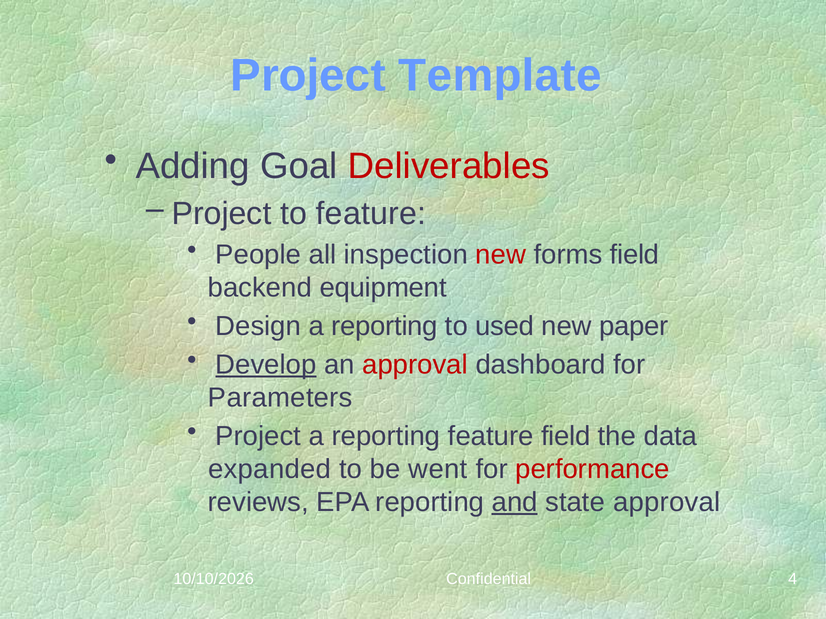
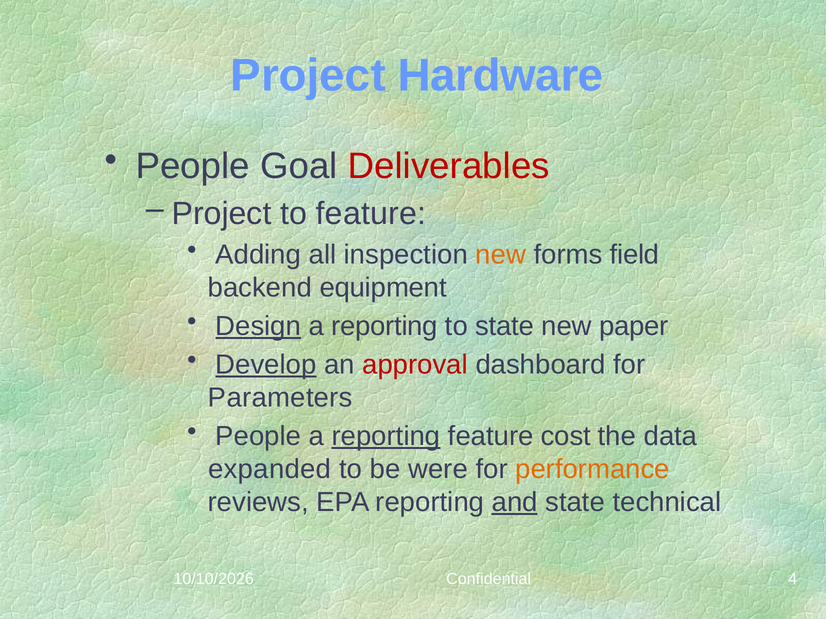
Template: Template -> Hardware
Adding at (193, 166): Adding -> People
People: People -> Adding
new at (501, 255) colour: red -> orange
Design underline: none -> present
to used: used -> state
Project at (258, 436): Project -> People
reporting at (386, 436) underline: none -> present
feature field: field -> cost
went: went -> were
performance colour: red -> orange
state approval: approval -> technical
